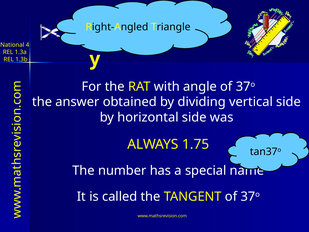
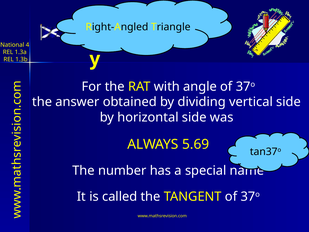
1.75: 1.75 -> 5.69
